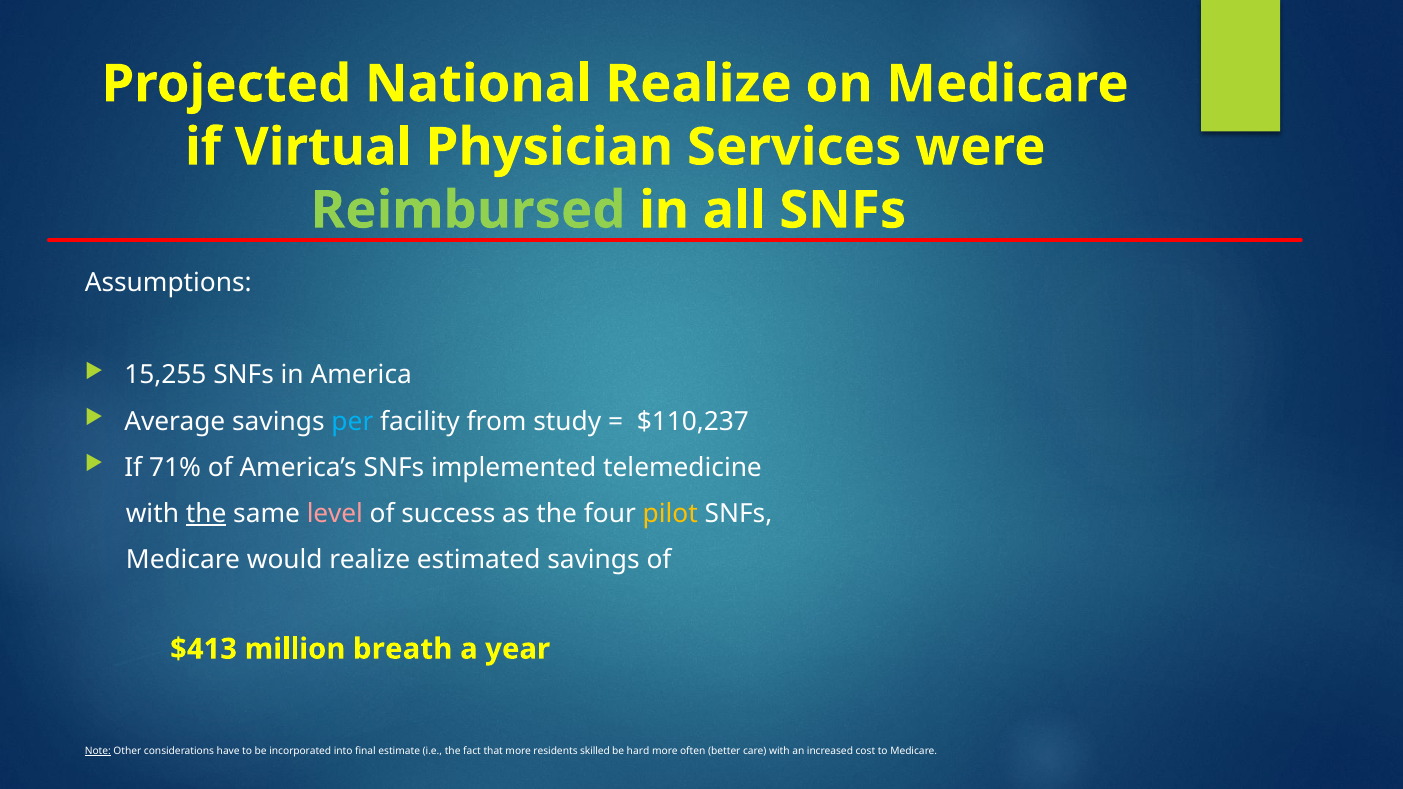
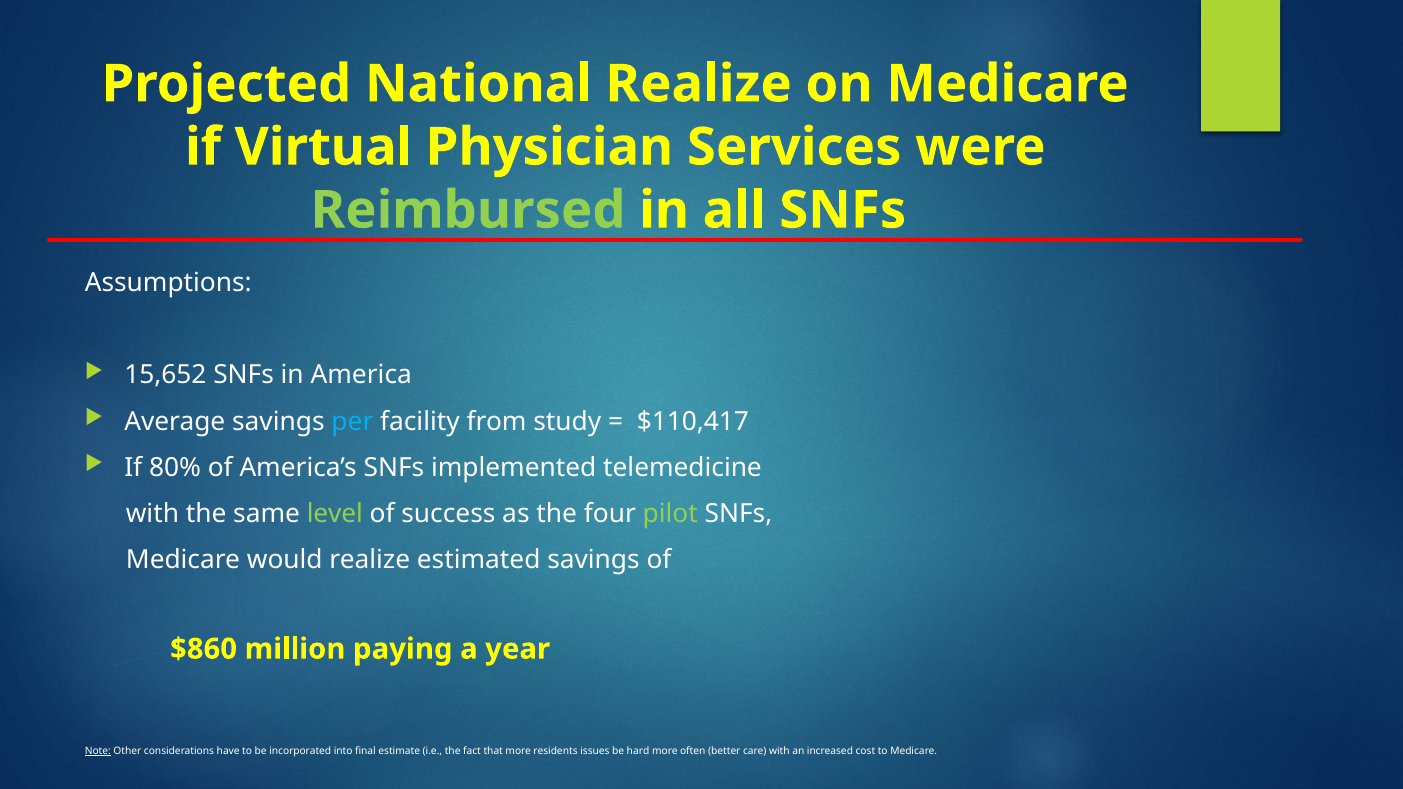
15,255: 15,255 -> 15,652
$110,237: $110,237 -> $110,417
71%: 71% -> 80%
the at (206, 514) underline: present -> none
level colour: pink -> light green
pilot colour: yellow -> light green
$413: $413 -> $860
breath: breath -> paying
skilled: skilled -> issues
